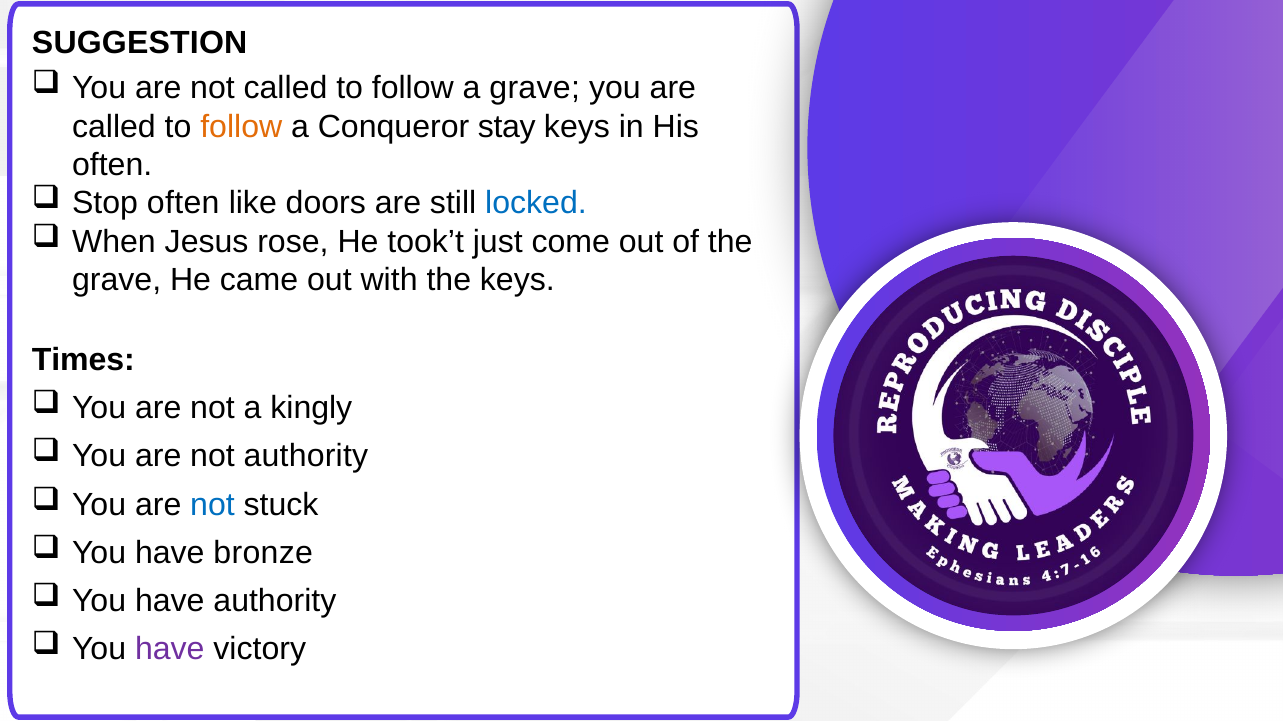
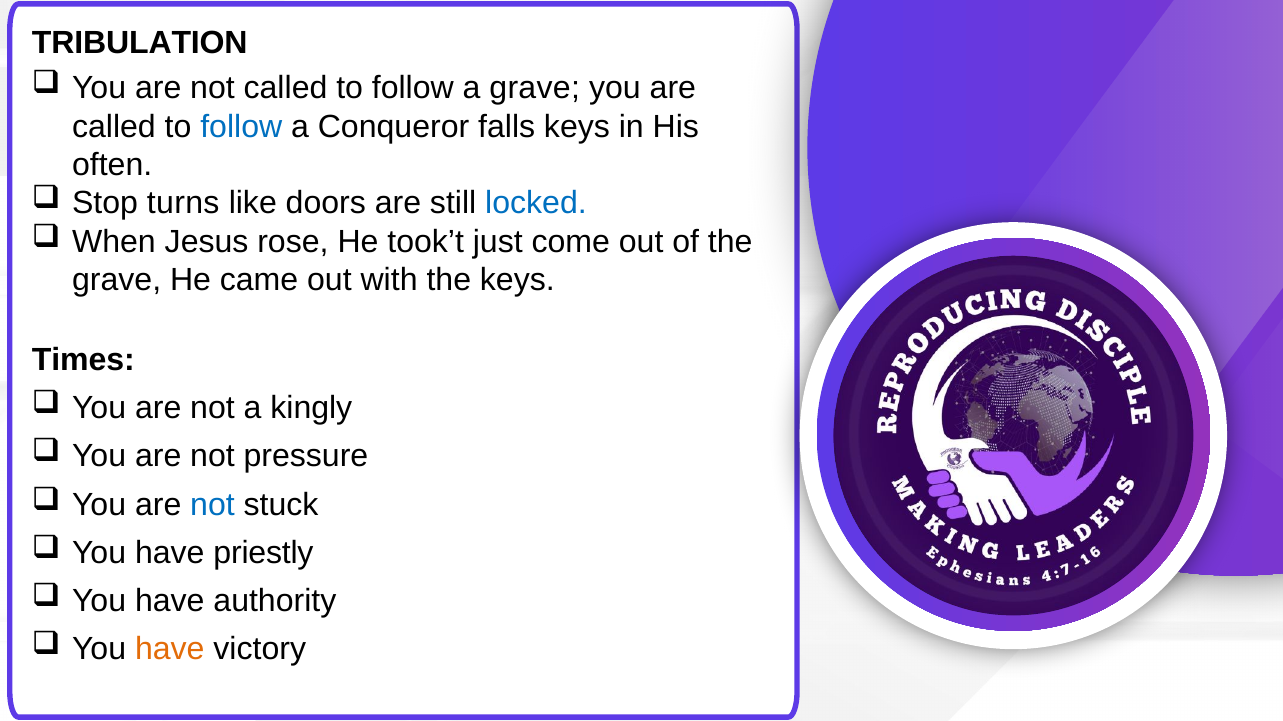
SUGGESTION: SUGGESTION -> TRIBULATION
follow at (241, 127) colour: orange -> blue
stay: stay -> falls
Stop often: often -> turns
not authority: authority -> pressure
bronze: bronze -> priestly
have at (170, 650) colour: purple -> orange
